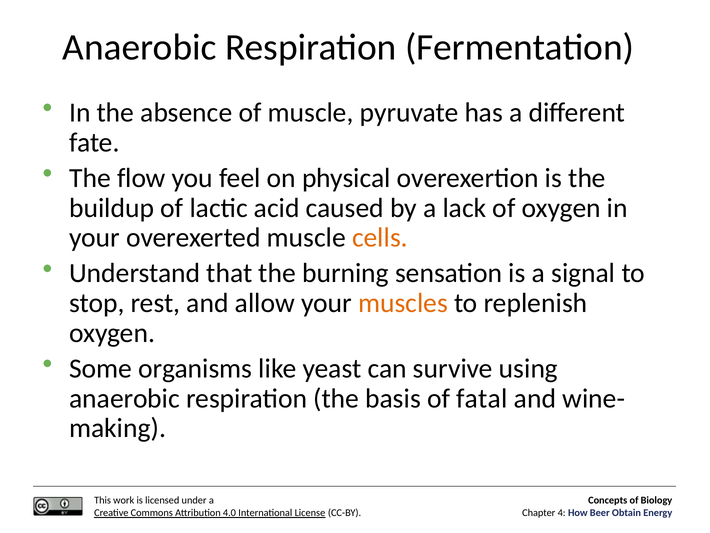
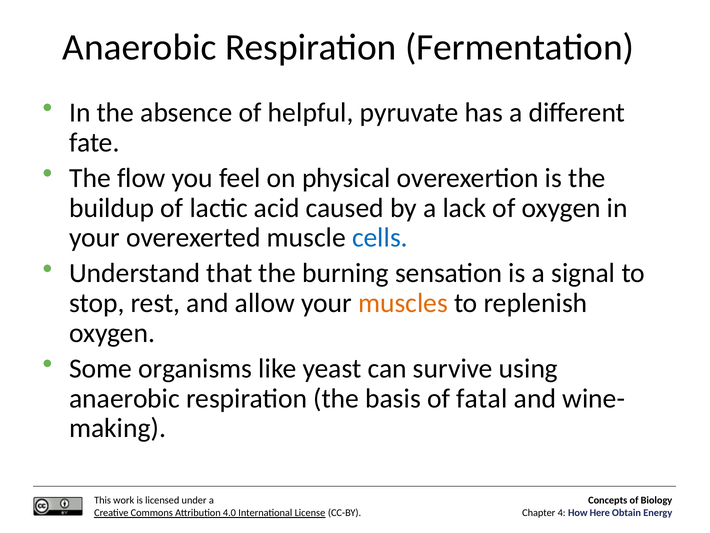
of muscle: muscle -> helpful
cells colour: orange -> blue
Beer: Beer -> Here
